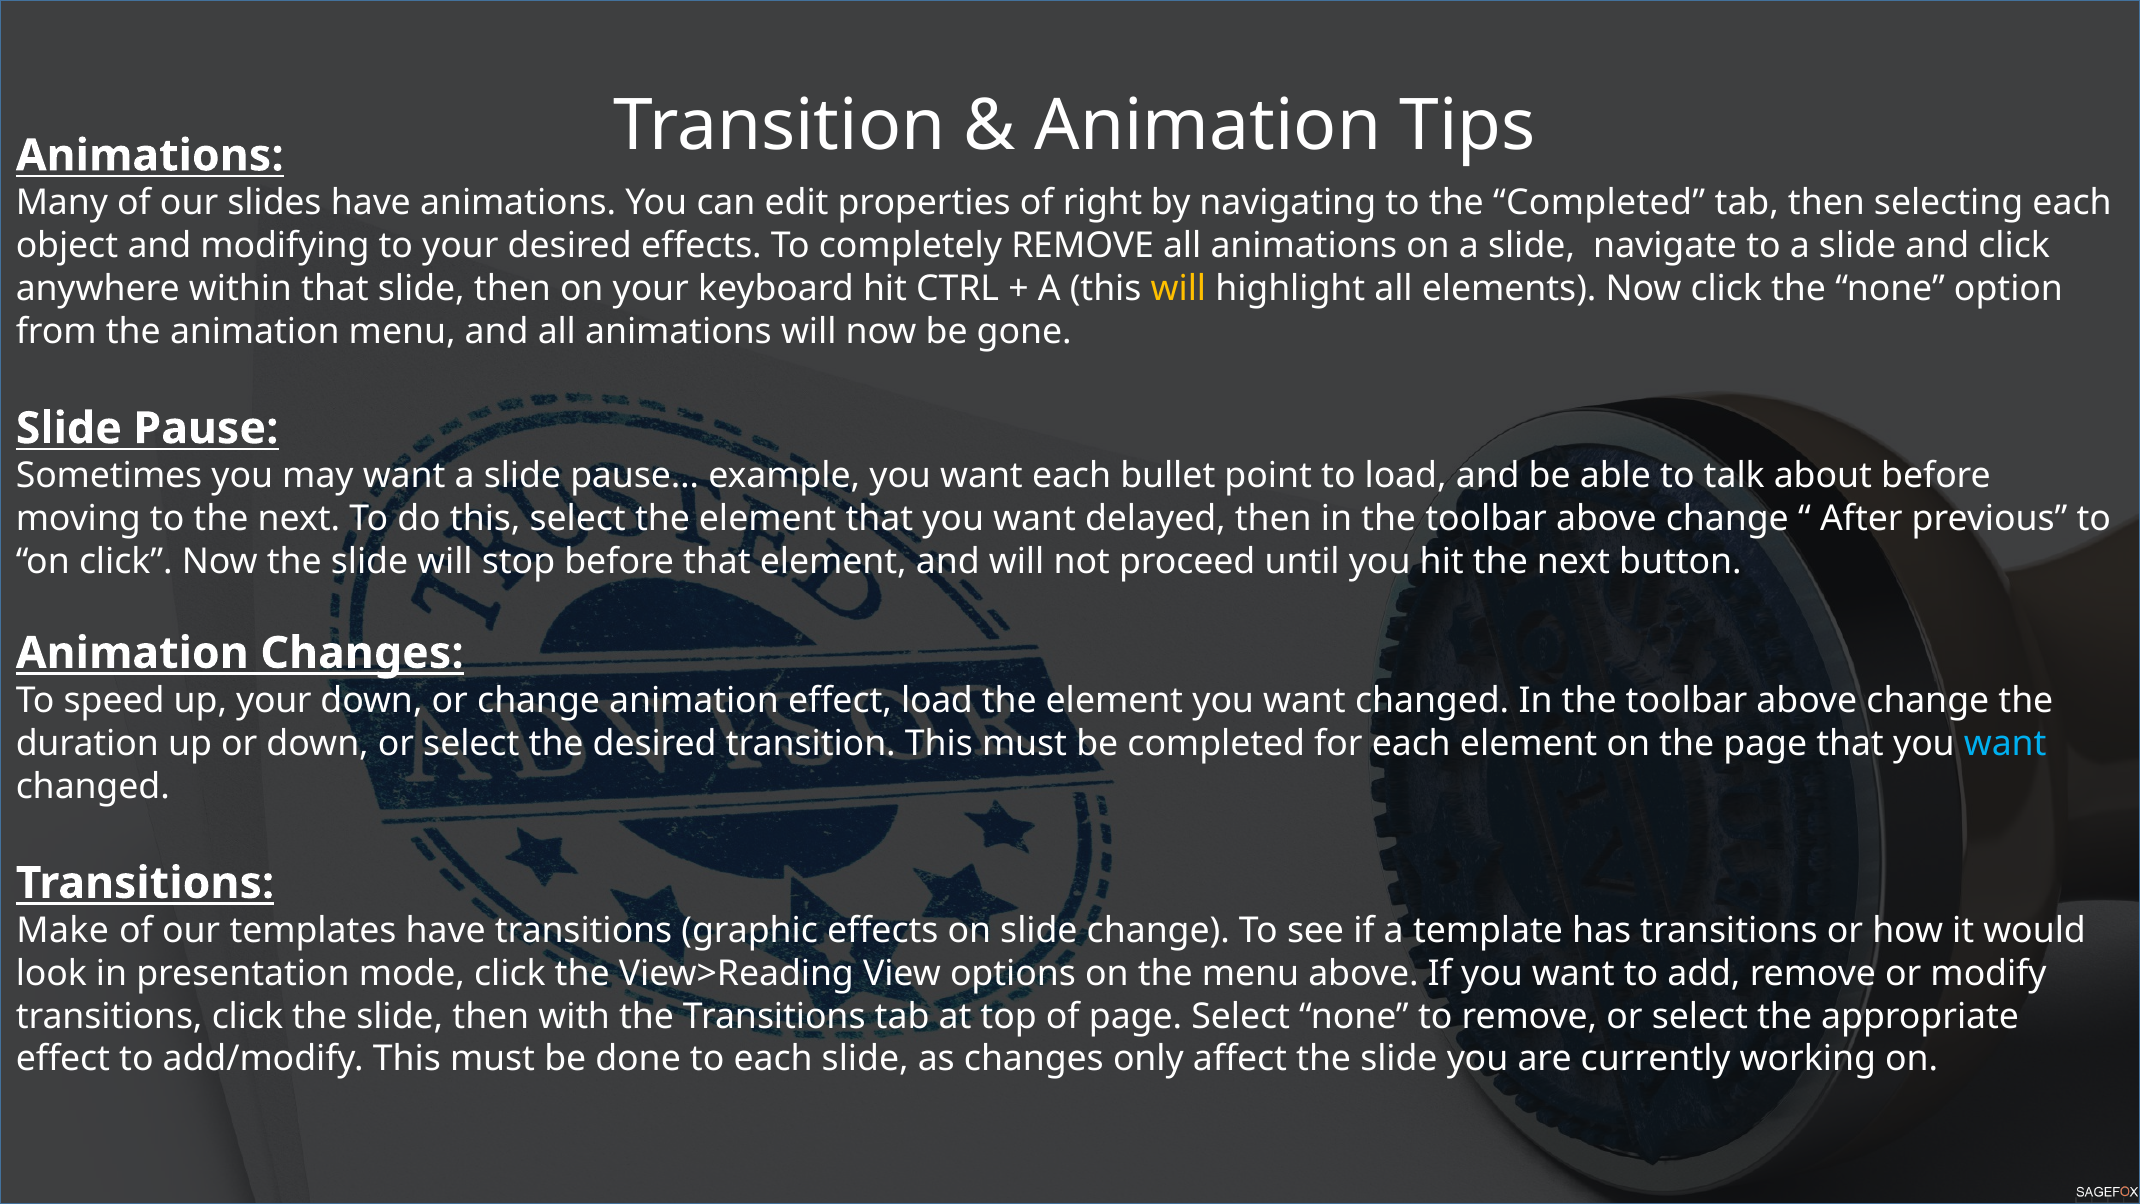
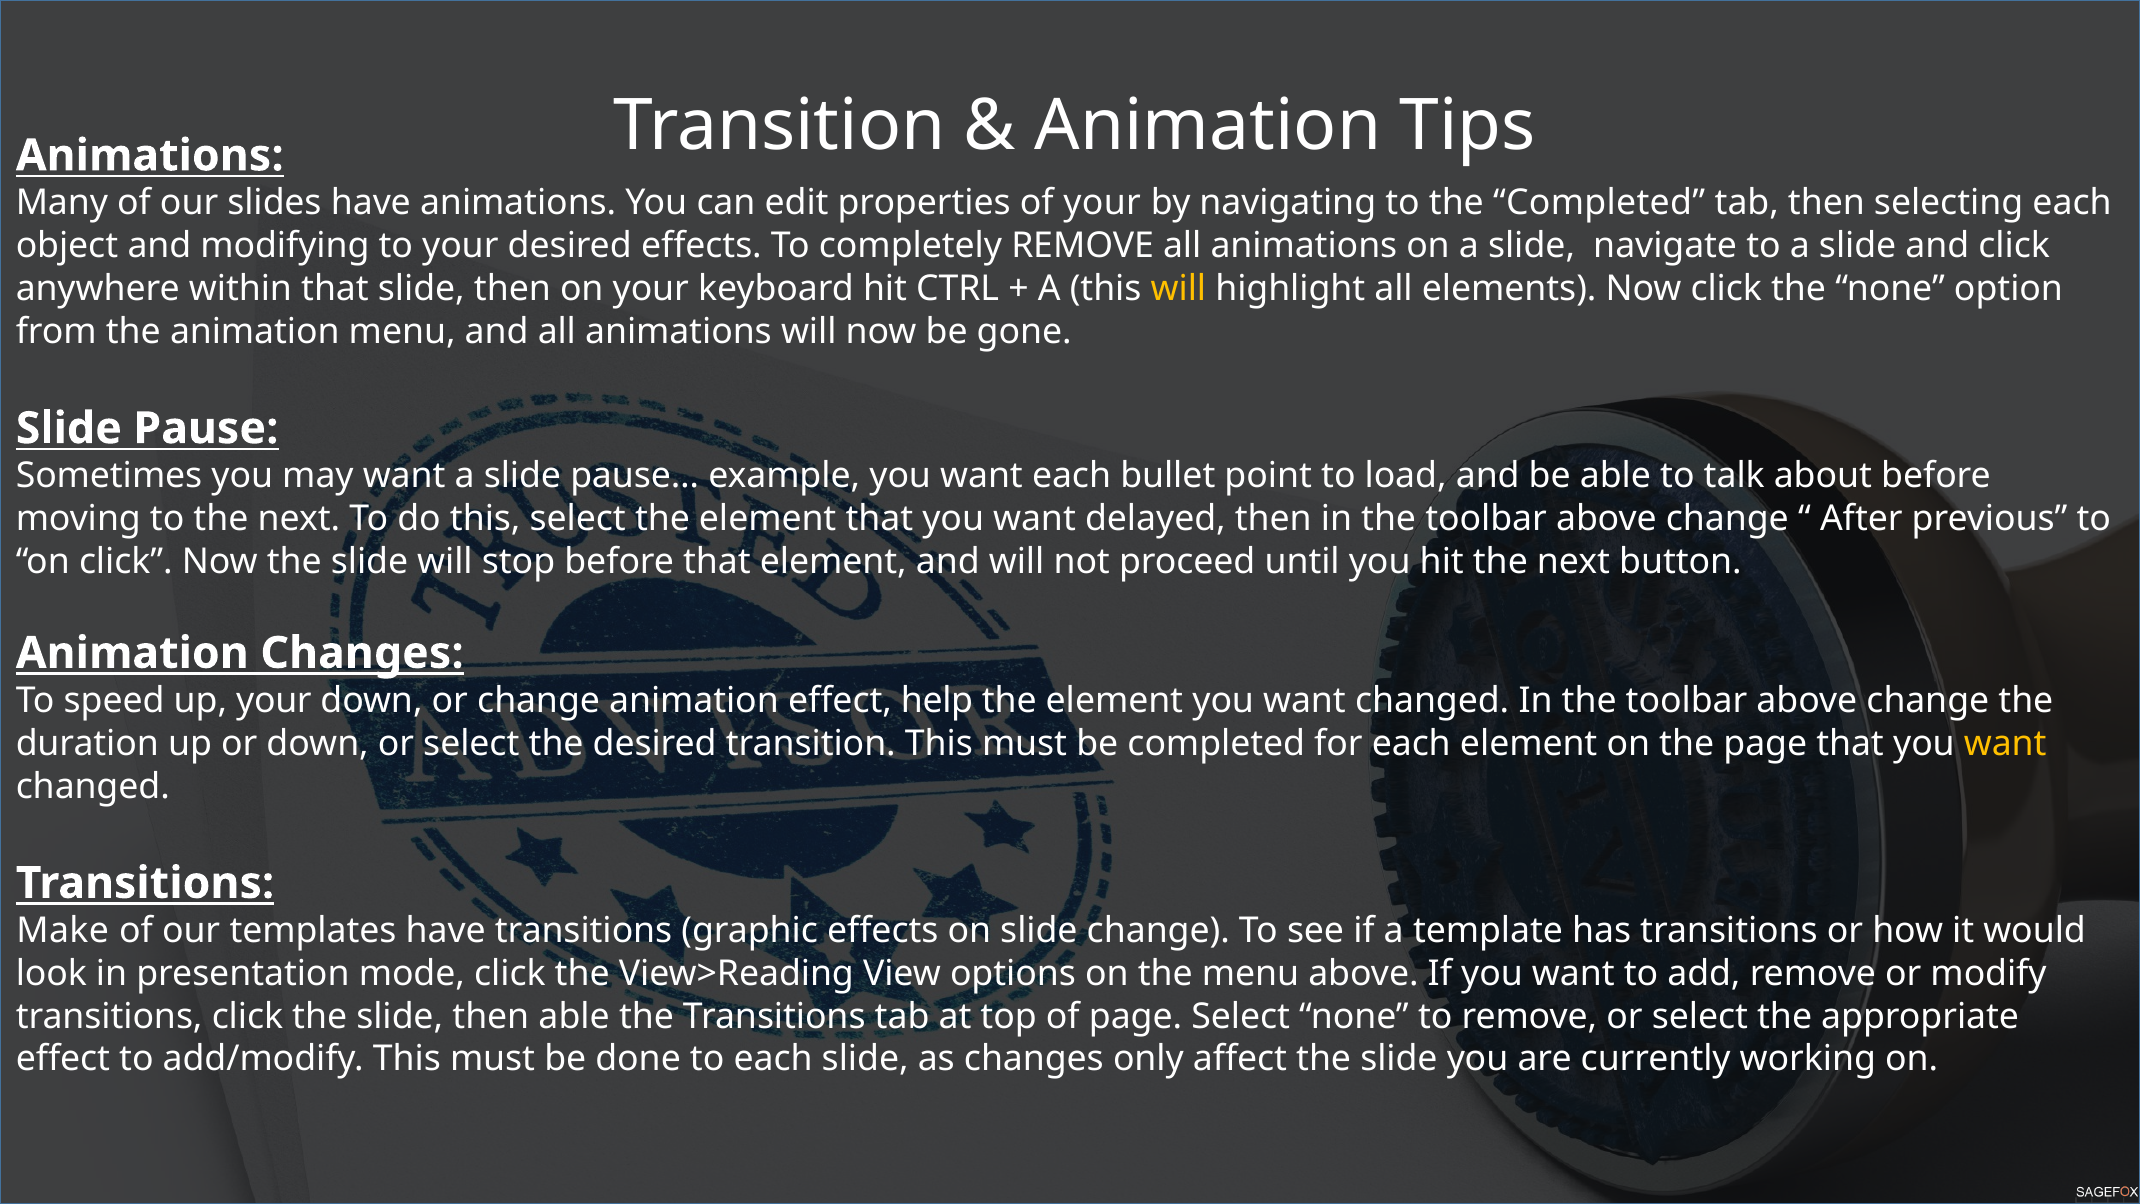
of right: right -> your
effect load: load -> help
want at (2005, 743) colour: light blue -> yellow
then with: with -> able
